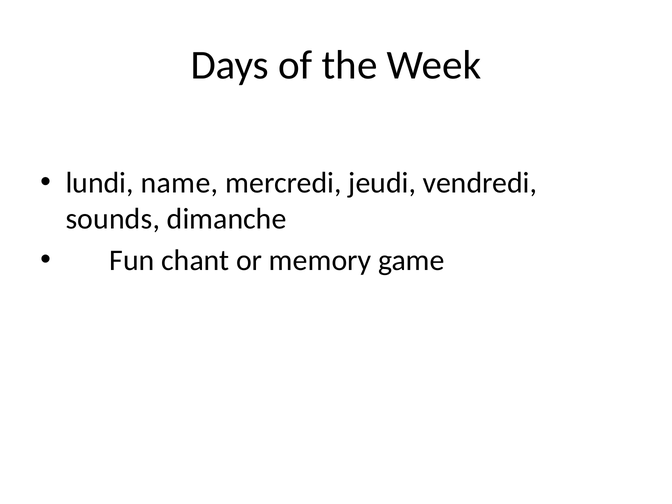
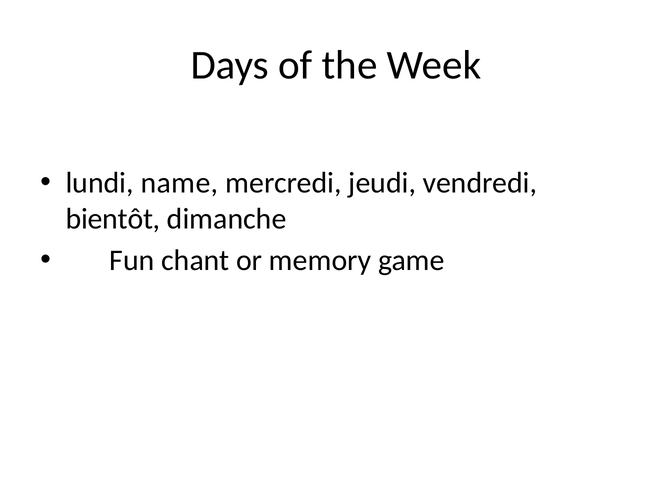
sounds: sounds -> bientôt
